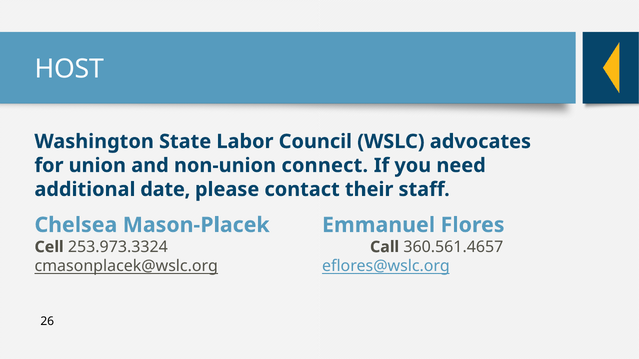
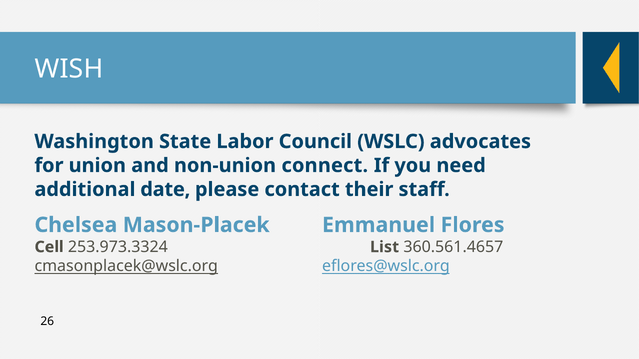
HOST: HOST -> WISH
Call: Call -> List
